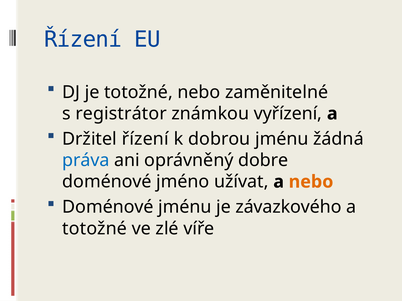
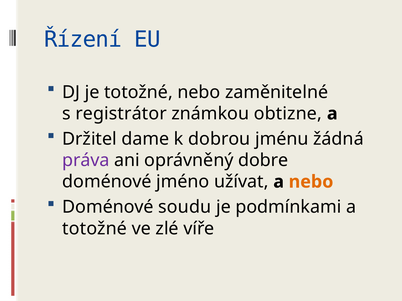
vyřízení: vyřízení -> obtizne
Držitel řízení: řízení -> dame
práva colour: blue -> purple
Doménové jménu: jménu -> soudu
závazkového: závazkového -> podmínkami
